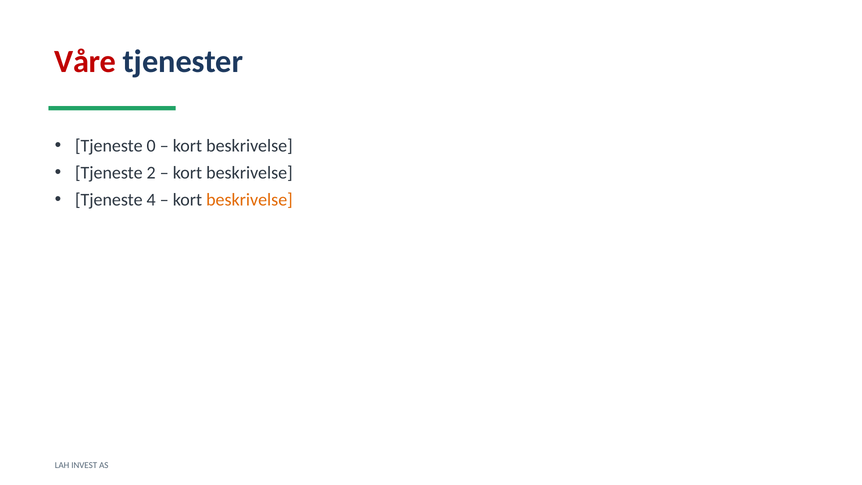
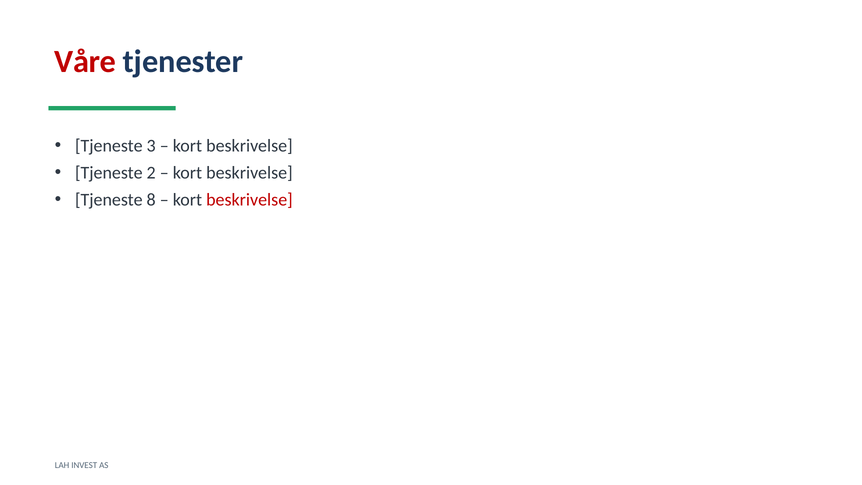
0: 0 -> 3
4: 4 -> 8
beskrivelse at (249, 200) colour: orange -> red
